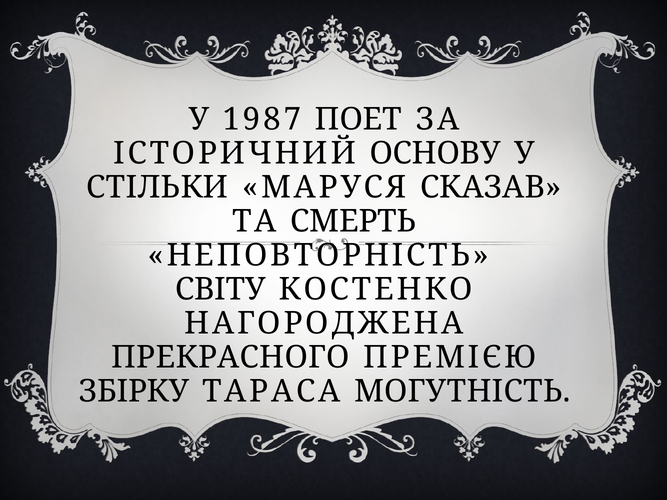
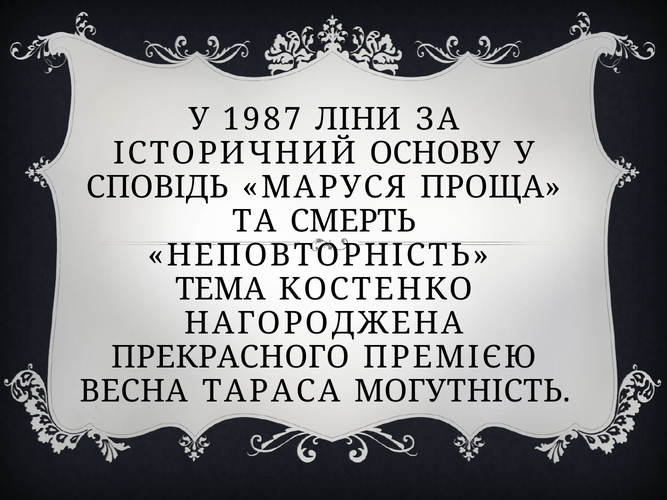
ПОЕТ: ПОЕТ -> ЛІНИ
СТІЛЬКИ: СТІЛЬКИ -> СПОВІДЬ
СКАЗАВ: СКАЗАВ -> ПРОЩА
СВІТУ: СВІТУ -> ТЕМА
ЗБІРКУ: ЗБІРКУ -> ВЕСНА
